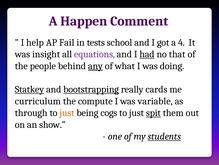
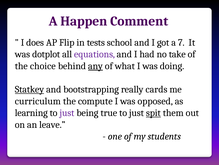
help: help -> does
Fail: Fail -> Flip
4: 4 -> 7
insight: insight -> dotplot
had underline: present -> none
that: that -> take
people: people -> choice
bootstrapping underline: present -> none
variable: variable -> opposed
through: through -> learning
just at (67, 112) colour: orange -> purple
cogs: cogs -> true
show: show -> leave
students underline: present -> none
